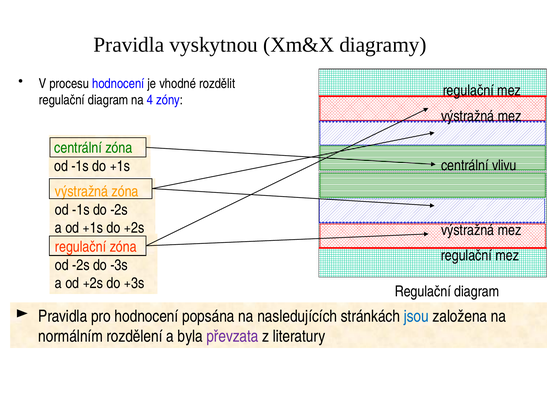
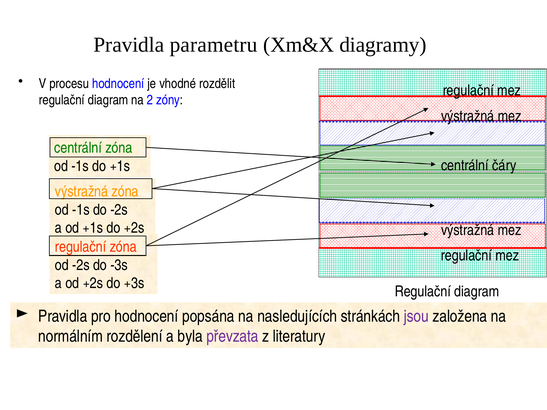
vyskytnou: vyskytnou -> parametru
4: 4 -> 2
vlivu: vlivu -> čáry
jsou colour: blue -> purple
